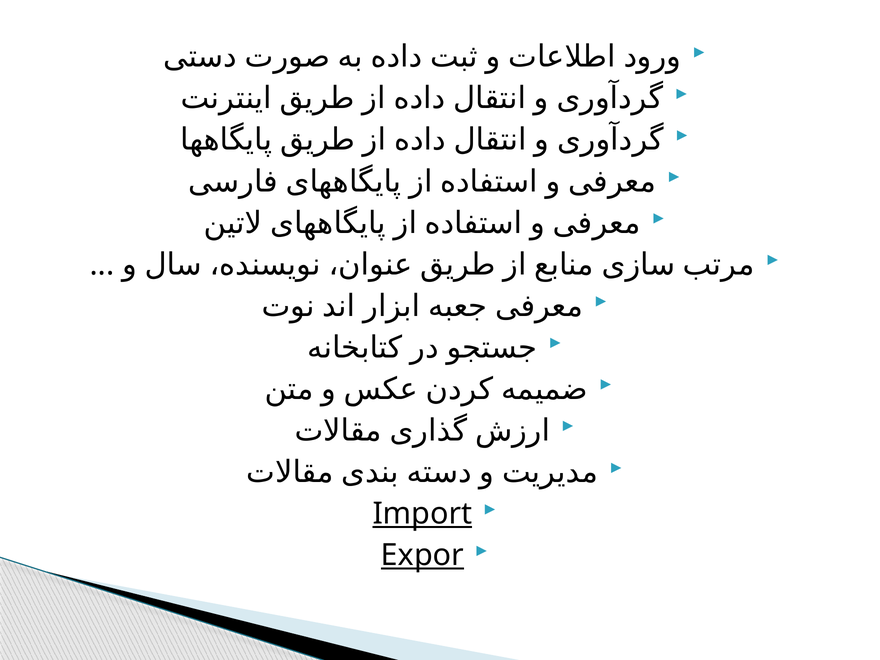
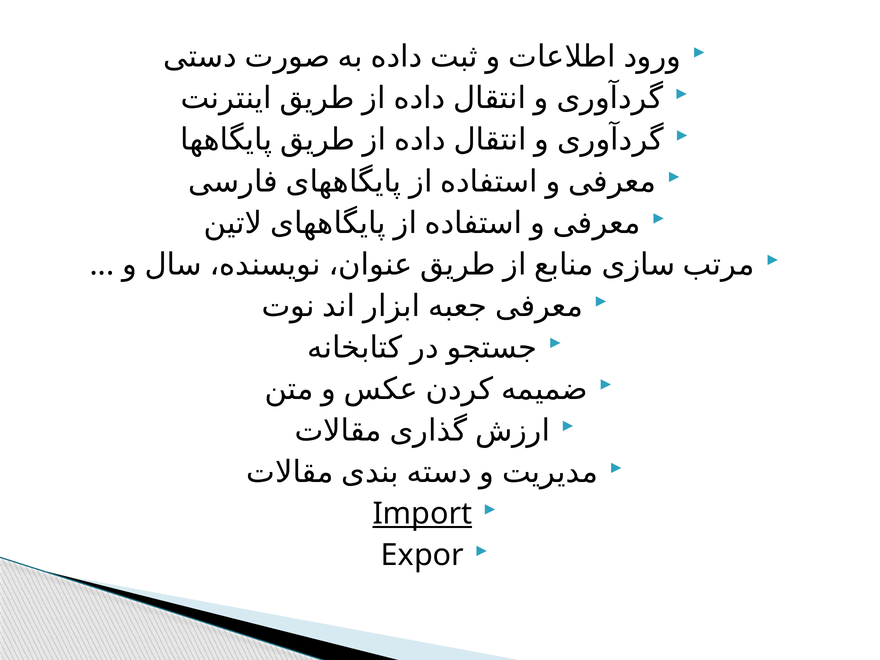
Expor underline: present -> none
